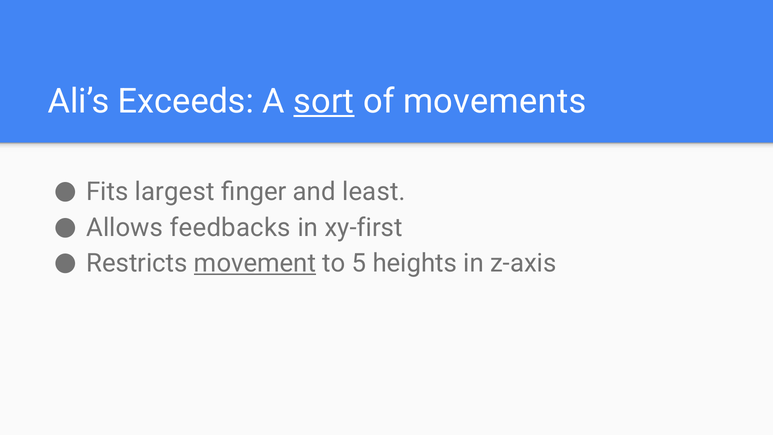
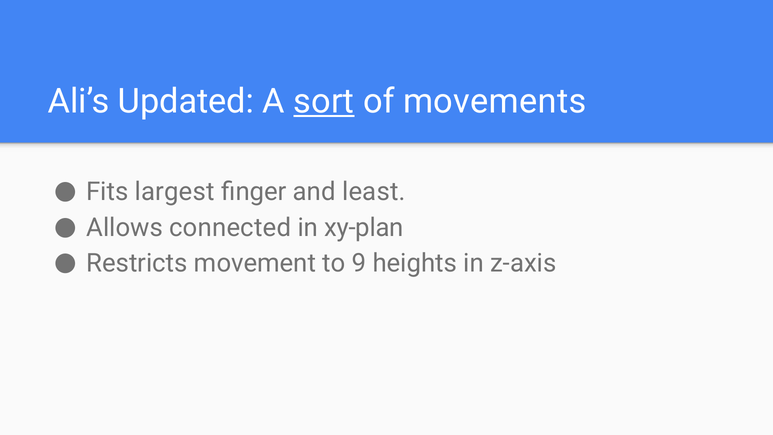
Exceeds: Exceeds -> Updated
feedbacks: feedbacks -> connected
xy-first: xy-first -> xy-plan
movement underline: present -> none
5: 5 -> 9
